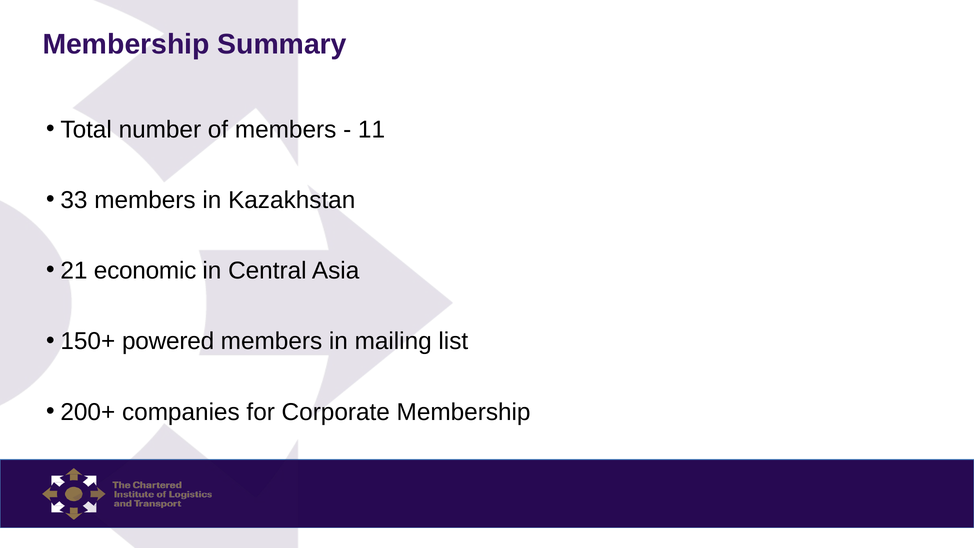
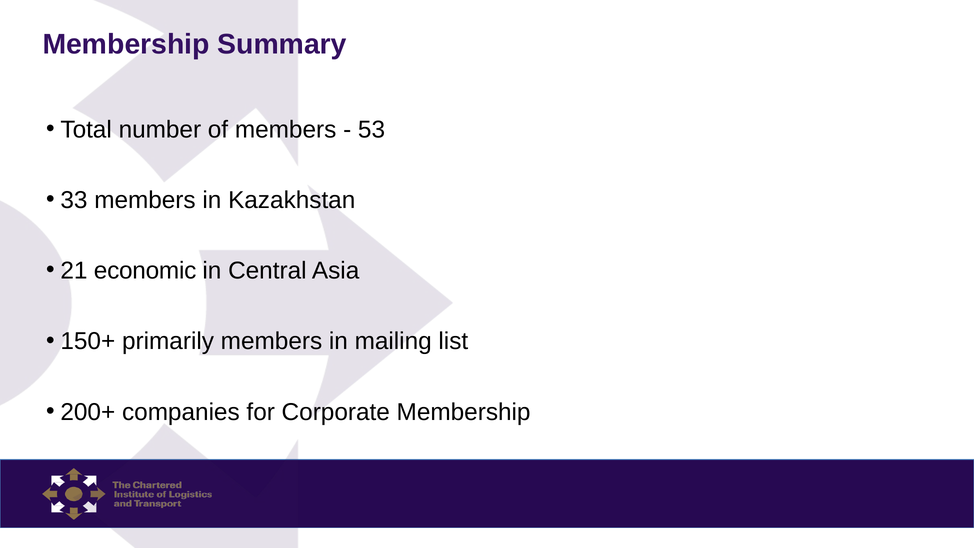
11: 11 -> 53
powered: powered -> primarily
